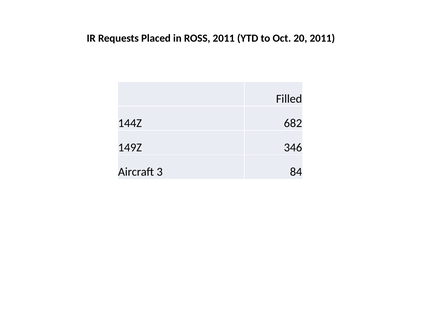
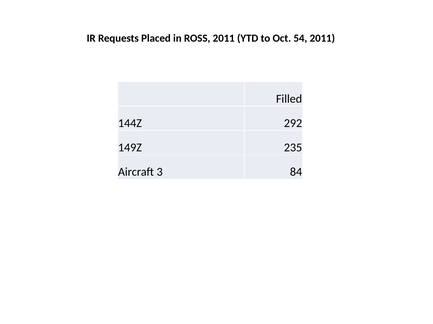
20: 20 -> 54
682: 682 -> 292
346: 346 -> 235
